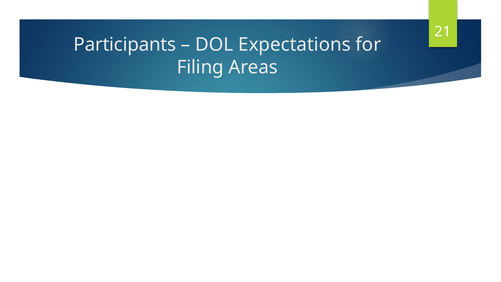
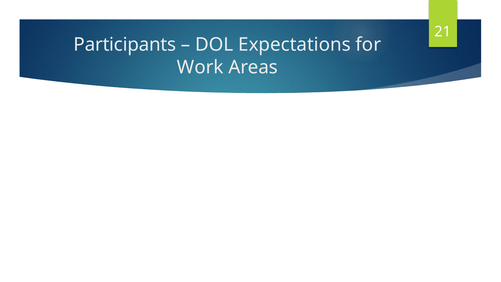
Filing: Filing -> Work
